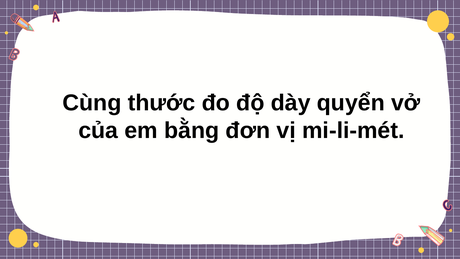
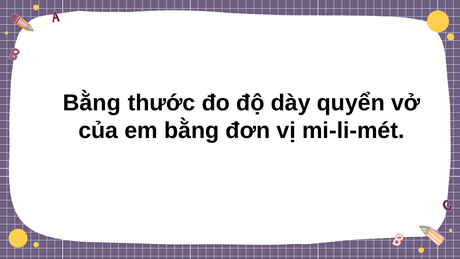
Cùng at (92, 103): Cùng -> Bằng
